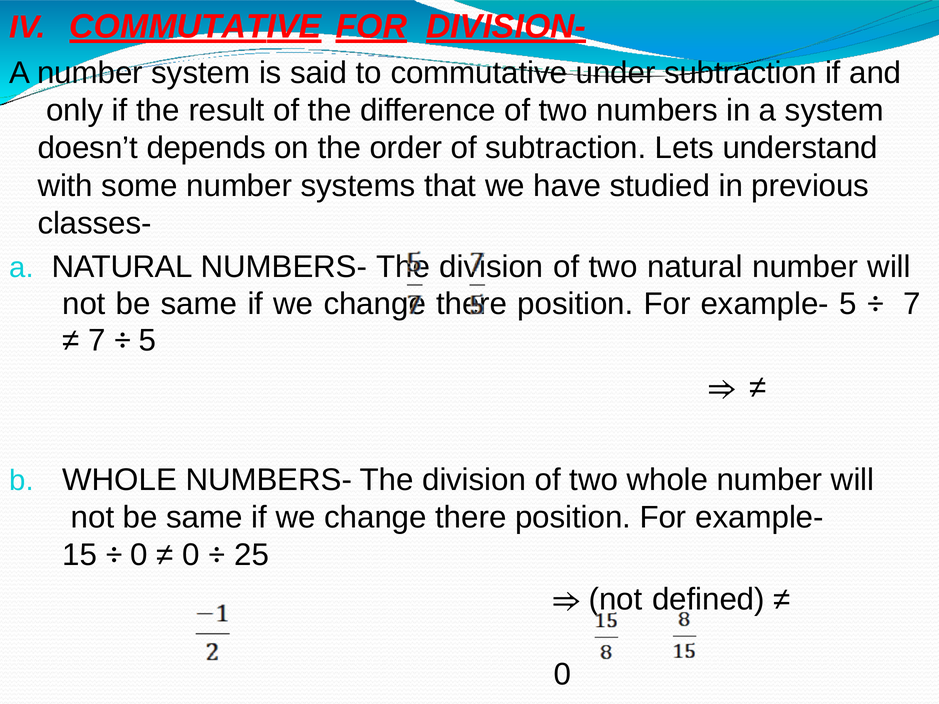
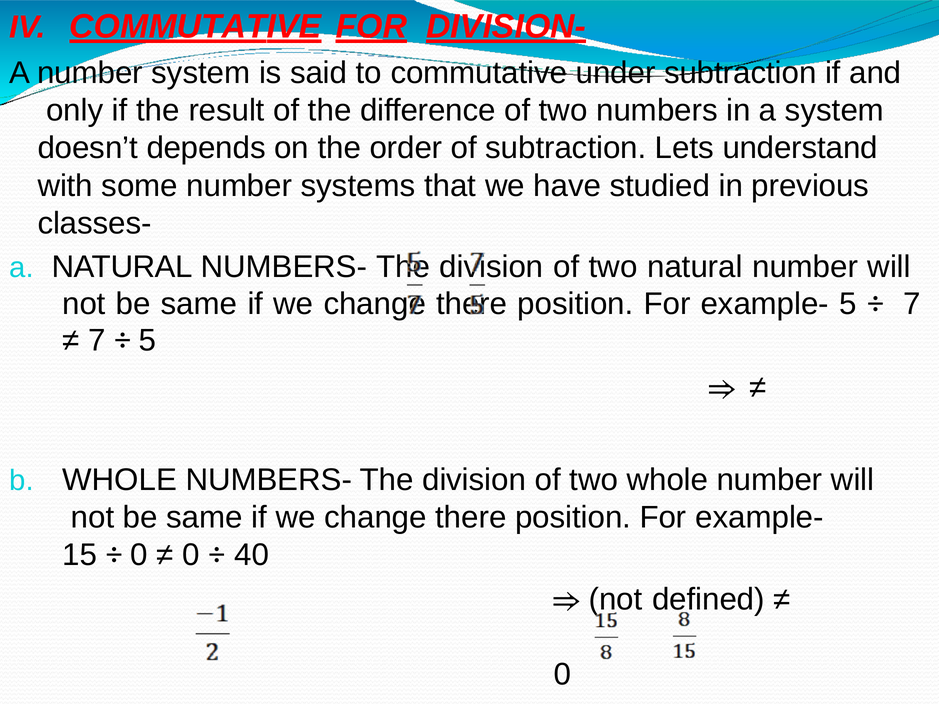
25: 25 -> 40
